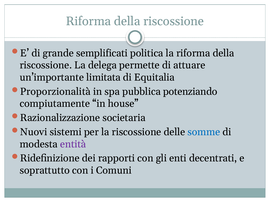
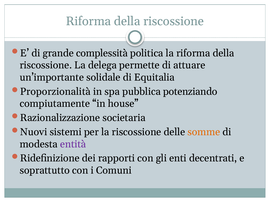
semplificati: semplificati -> complessità
limitata: limitata -> solidale
somme colour: blue -> orange
